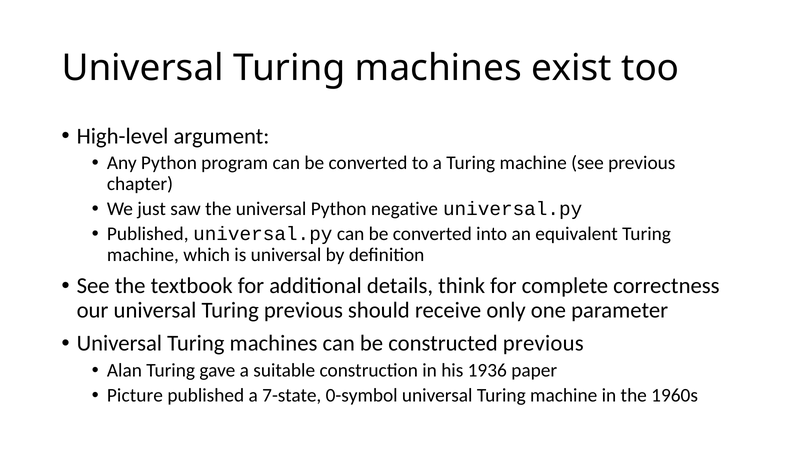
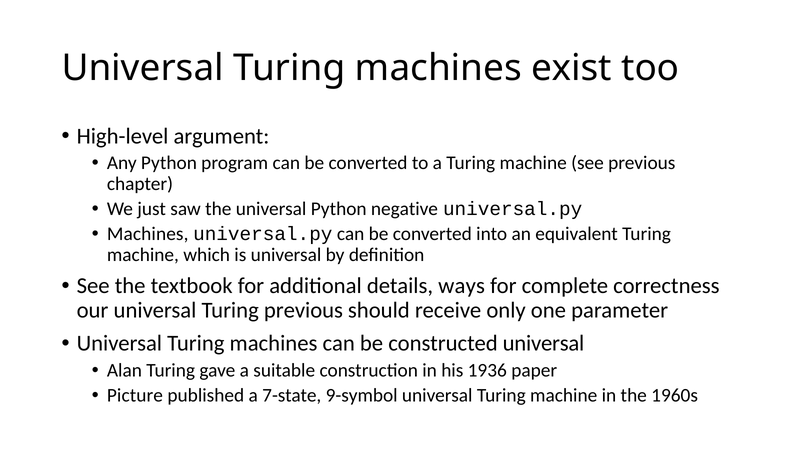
Published at (148, 234): Published -> Machines
think: think -> ways
constructed previous: previous -> universal
0-symbol: 0-symbol -> 9-symbol
